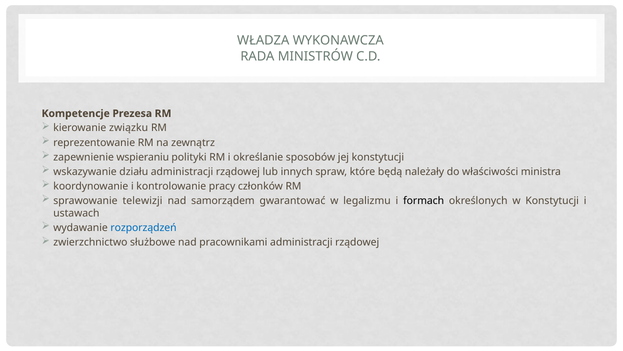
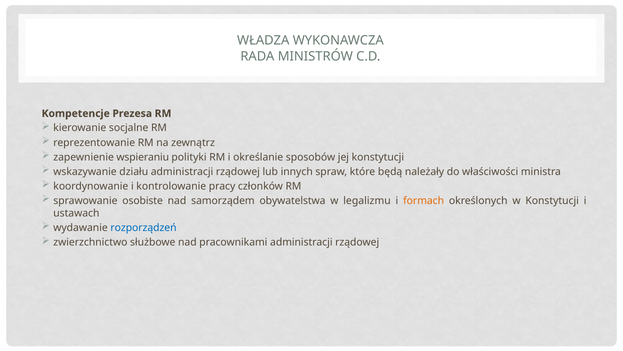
związku: związku -> socjalne
telewizji: telewizji -> osobiste
gwarantować: gwarantować -> obywatelstwa
formach colour: black -> orange
